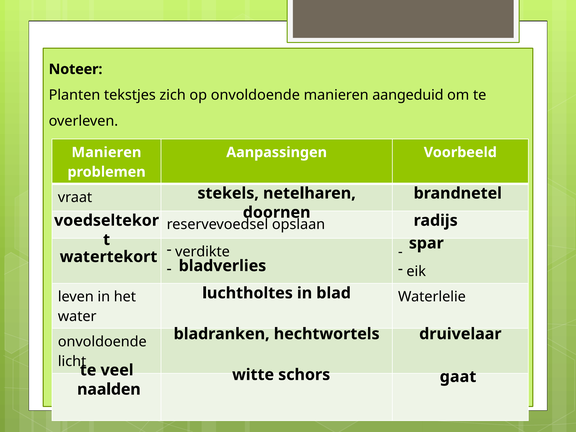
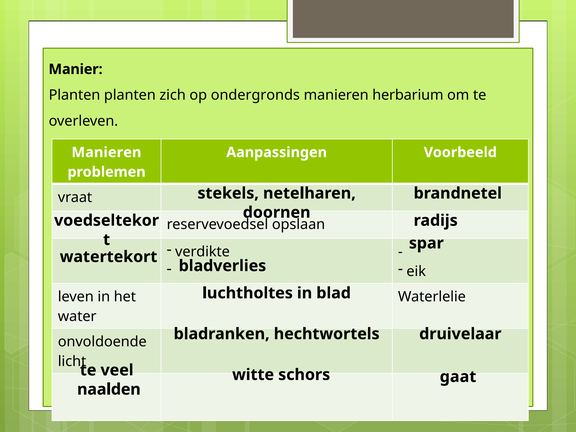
Noteer: Noteer -> Manier
Planten tekstjes: tekstjes -> planten
op onvoldoende: onvoldoende -> ondergronds
aangeduid: aangeduid -> herbarium
